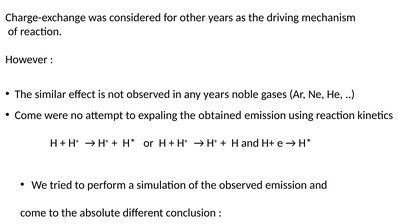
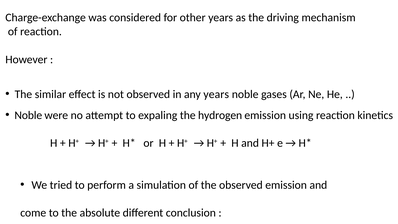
Come at (28, 115): Come -> Noble
obtained: obtained -> hydrogen
